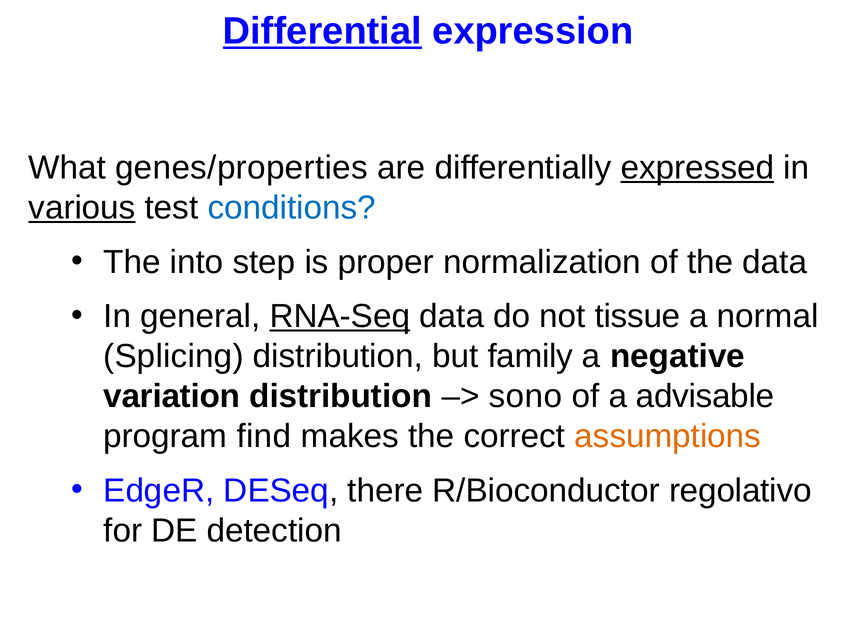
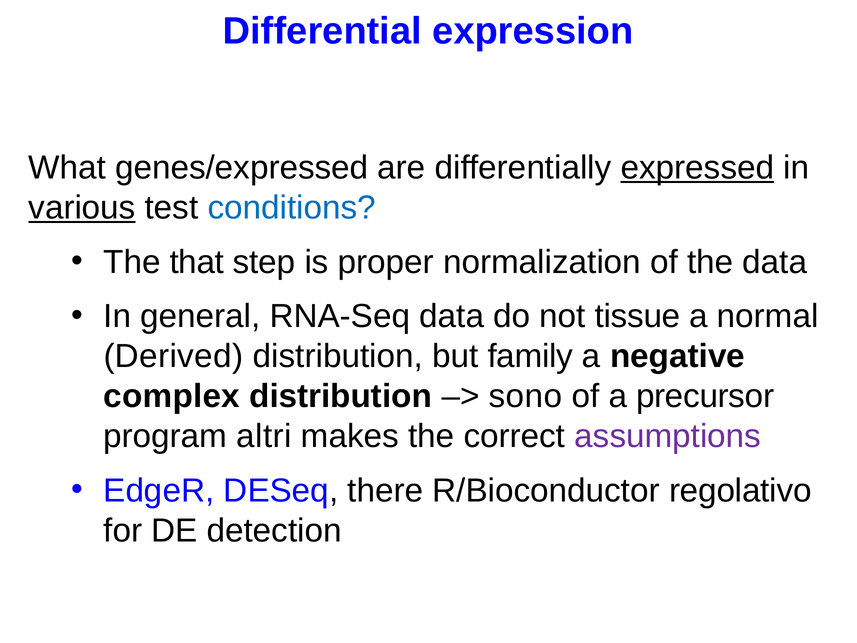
Differential underline: present -> none
genes/properties: genes/properties -> genes/expressed
into: into -> that
RNA-Seq underline: present -> none
Splicing: Splicing -> Derived
variation: variation -> complex
advisable: advisable -> precursor
find: find -> altri
assumptions colour: orange -> purple
